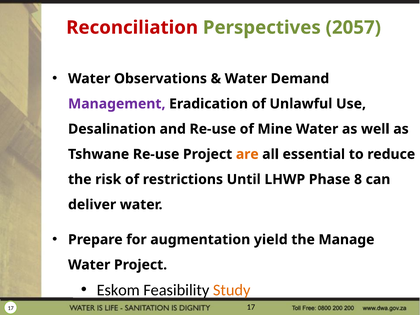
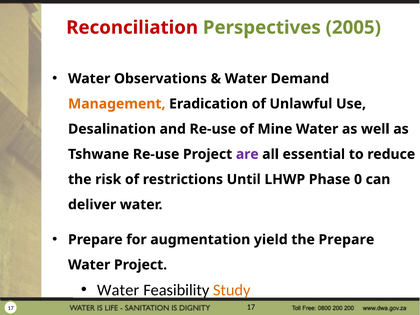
2057: 2057 -> 2005
Management colour: purple -> orange
are colour: orange -> purple
8: 8 -> 0
the Manage: Manage -> Prepare
Eskom at (118, 290): Eskom -> Water
